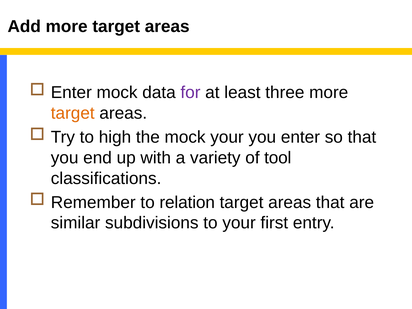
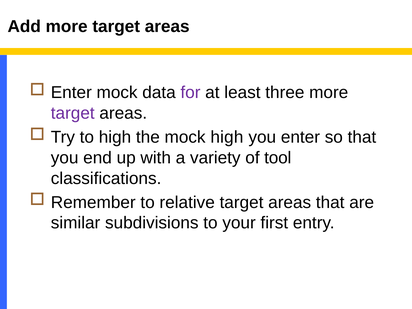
target at (73, 113) colour: orange -> purple
mock your: your -> high
relation: relation -> relative
